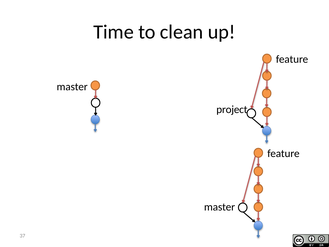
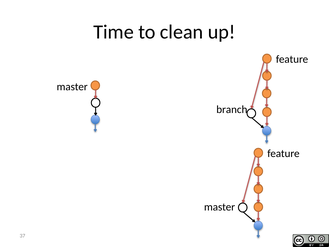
project: project -> branch
